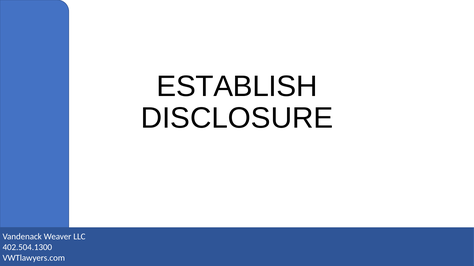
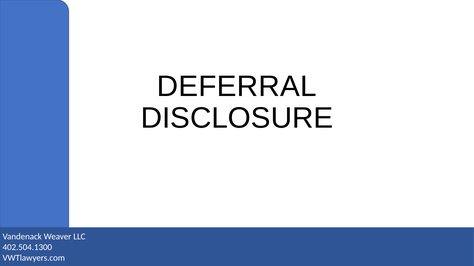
ESTABLISH: ESTABLISH -> DEFERRAL
